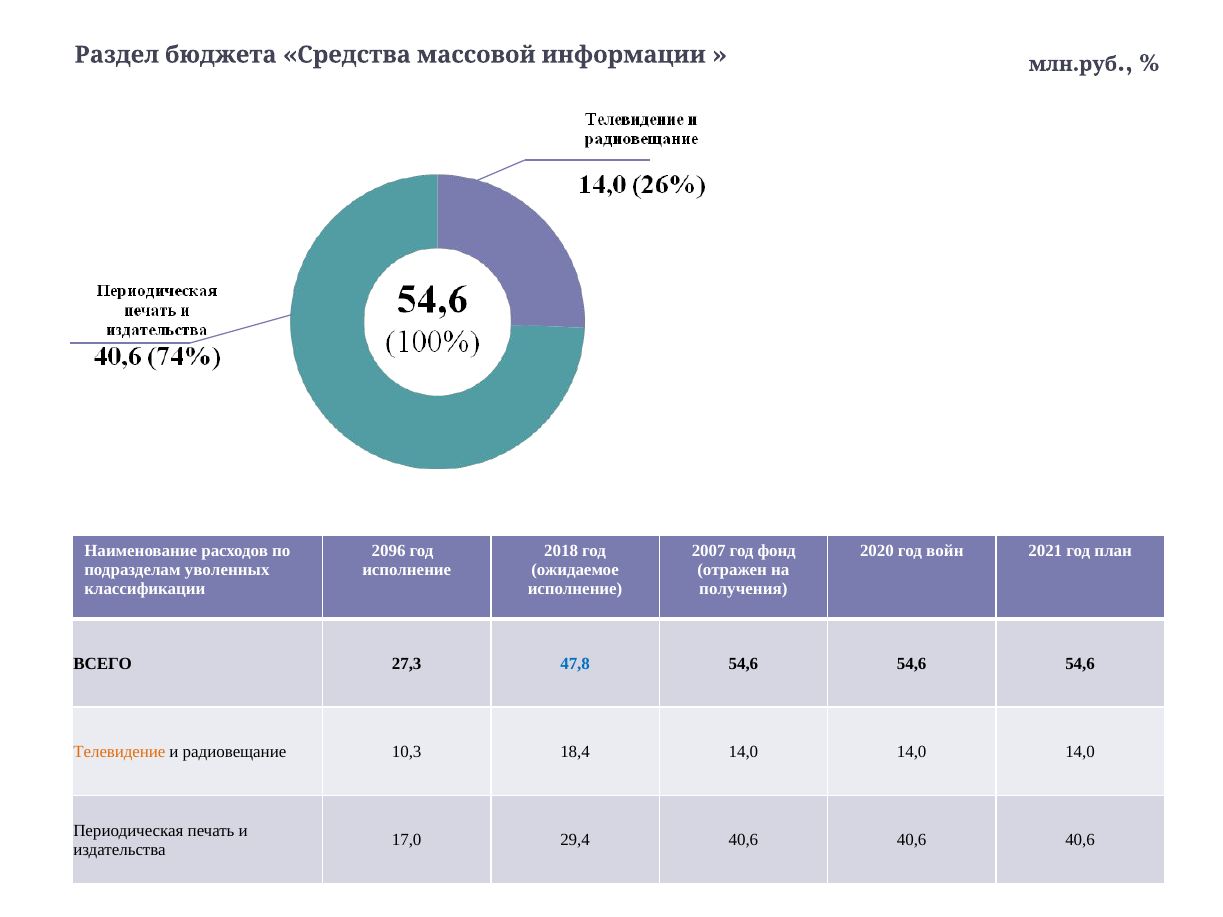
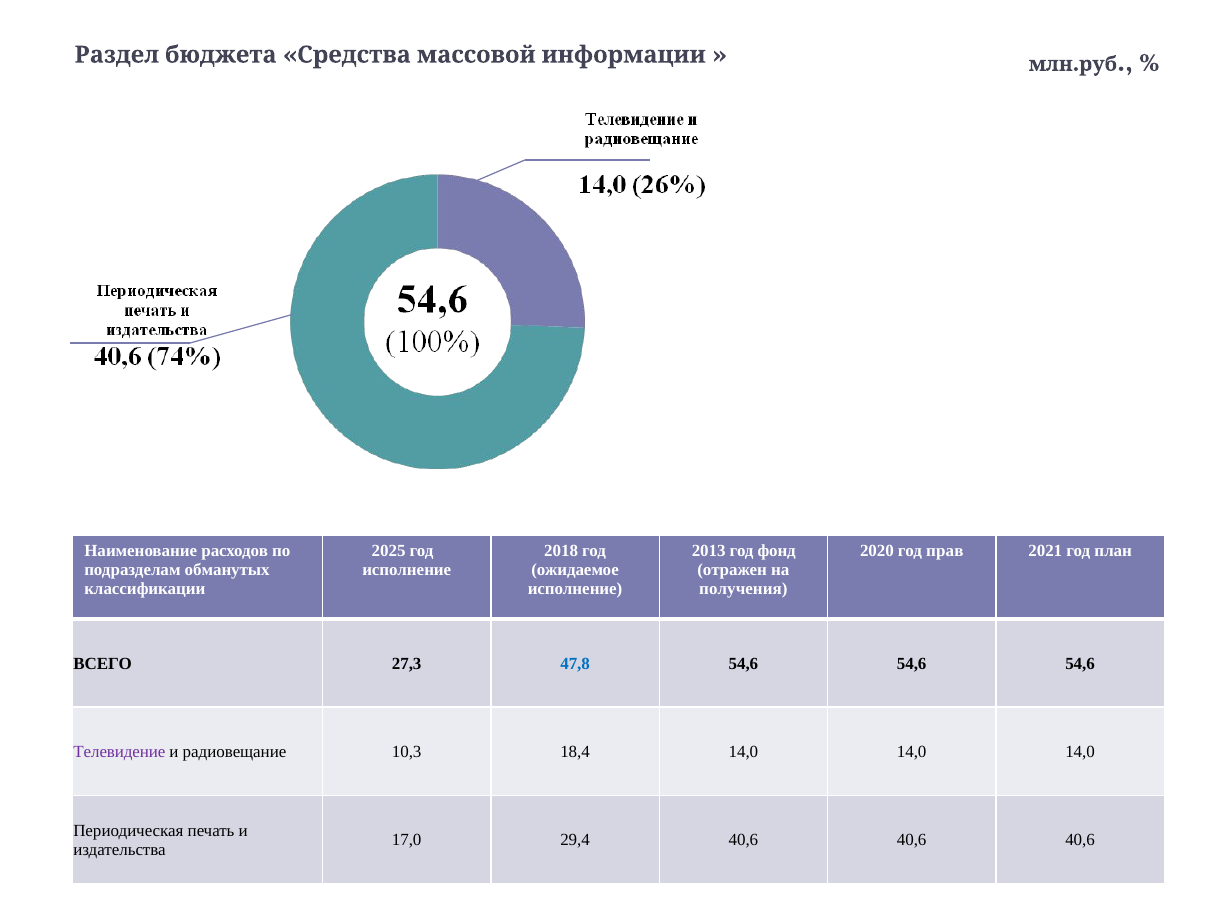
2096: 2096 -> 2025
2007: 2007 -> 2013
войн: войн -> прав
уволенных: уволенных -> обманутых
Телевидение colour: orange -> purple
